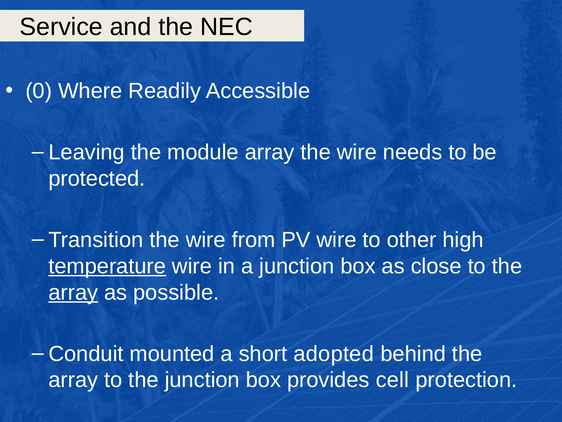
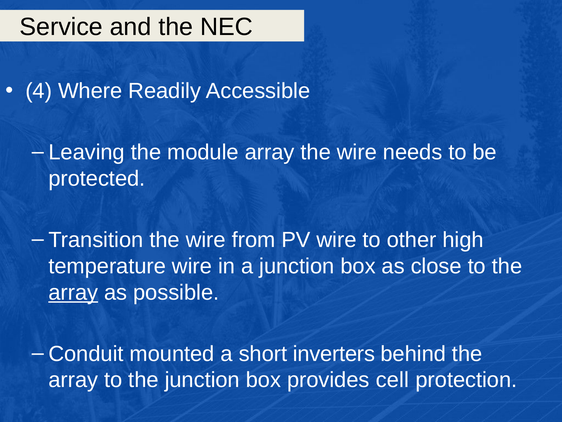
0: 0 -> 4
temperature underline: present -> none
adopted: adopted -> inverters
